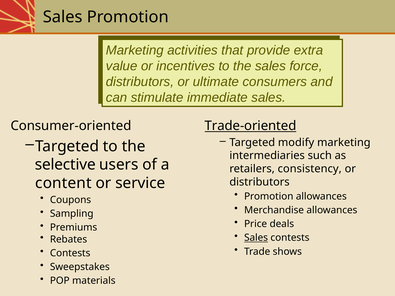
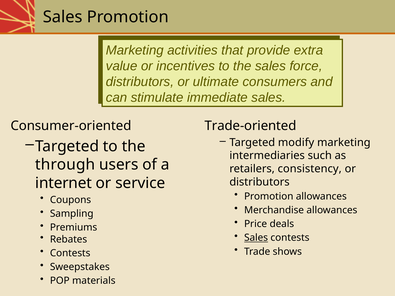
Trade-oriented underline: present -> none
selective: selective -> through
content: content -> internet
